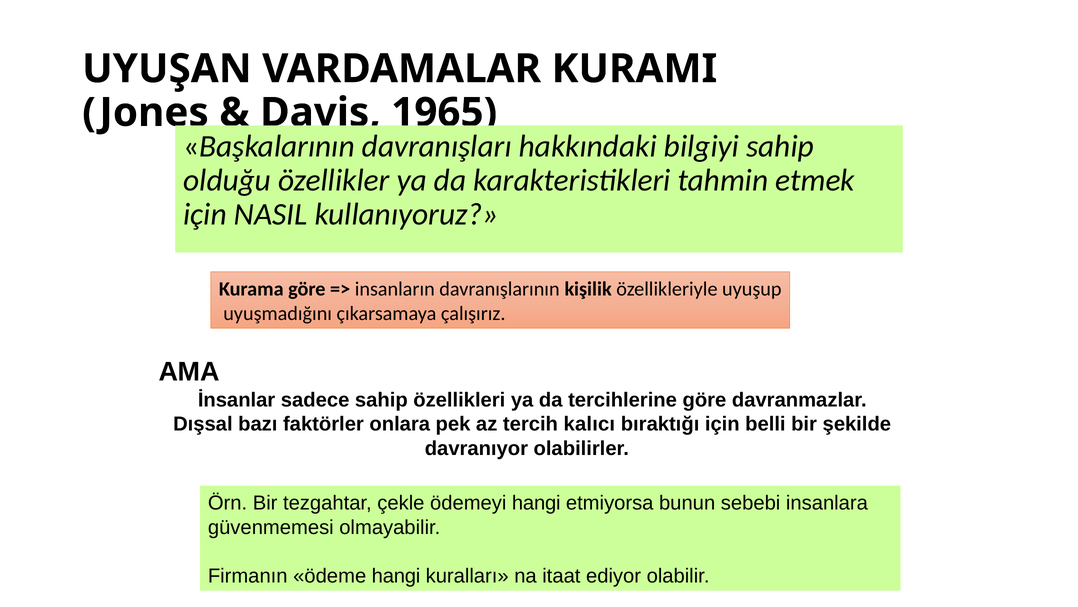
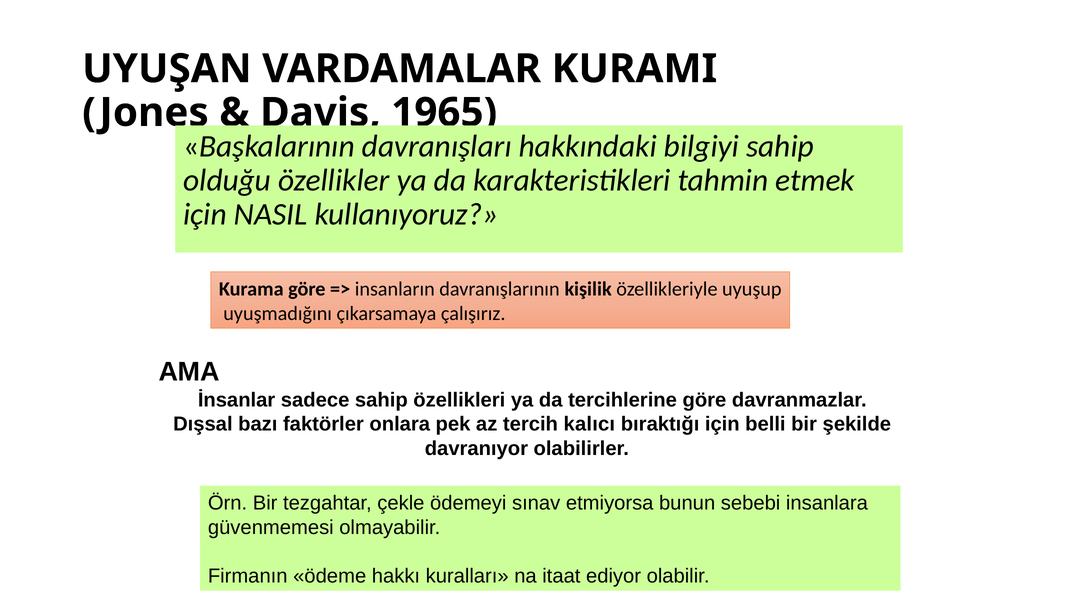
ödemeyi hangi: hangi -> sınav
ödeme hangi: hangi -> hakkı
